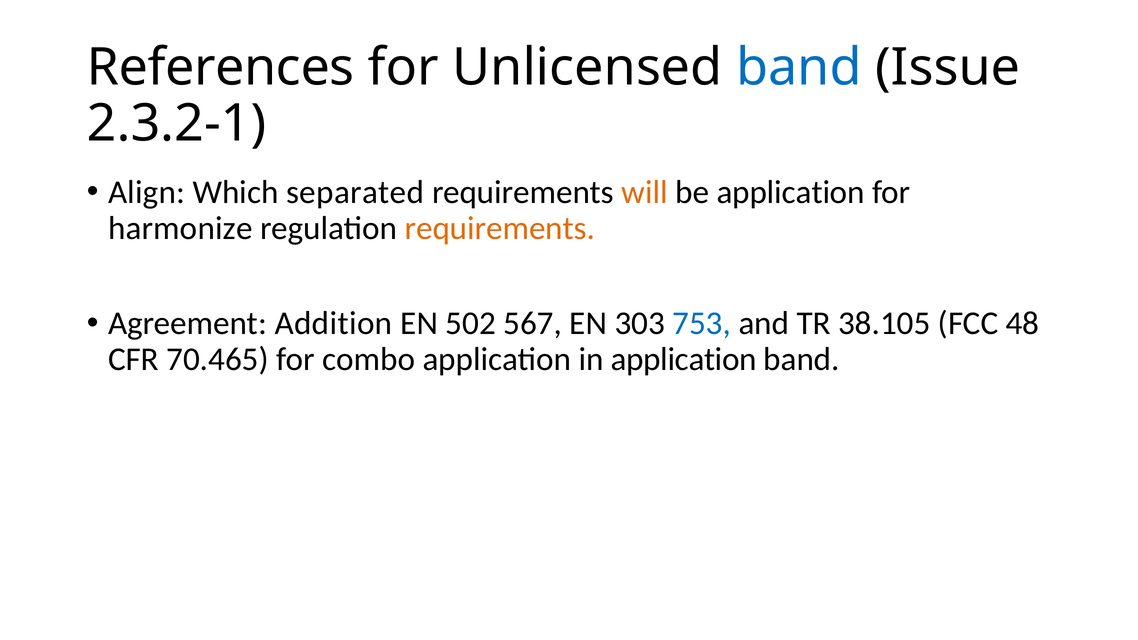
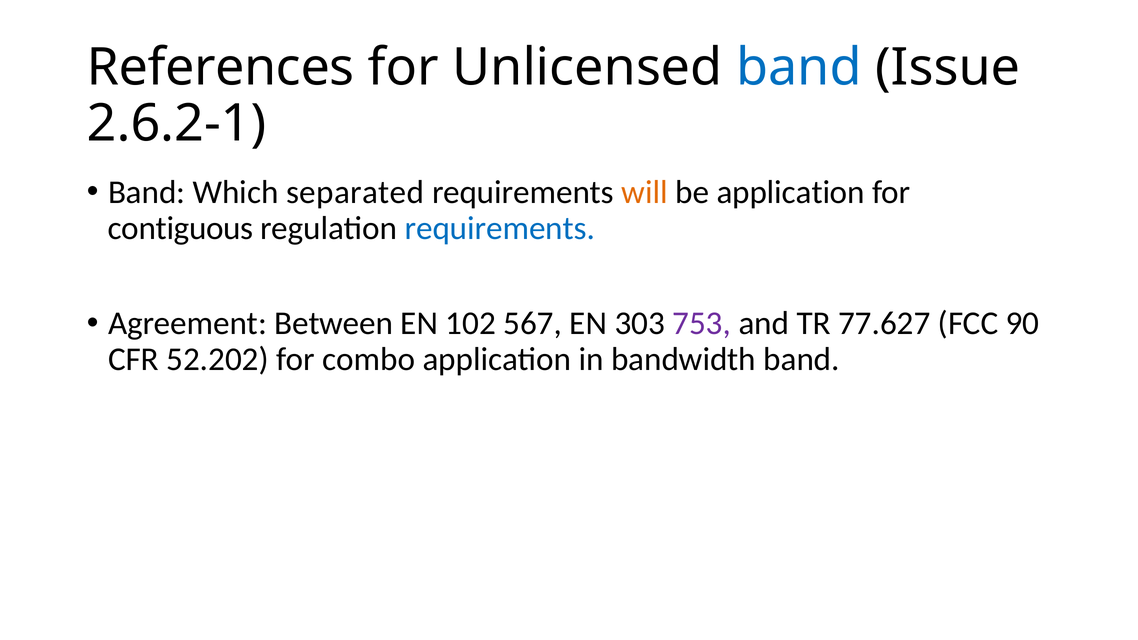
2.3.2-1: 2.3.2-1 -> 2.6.2-1
Align at (147, 192): Align -> Band
harmonize: harmonize -> contiguous
requirements at (500, 228) colour: orange -> blue
Addition: Addition -> Between
502: 502 -> 102
753 colour: blue -> purple
38.105: 38.105 -> 77.627
48: 48 -> 90
70.465: 70.465 -> 52.202
in application: application -> bandwidth
